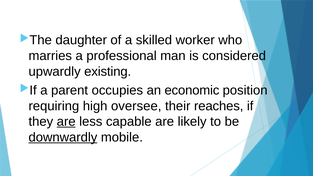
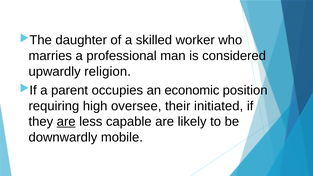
existing: existing -> religion
reaches: reaches -> initiated
downwardly underline: present -> none
